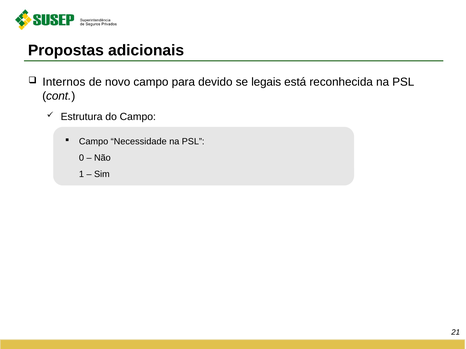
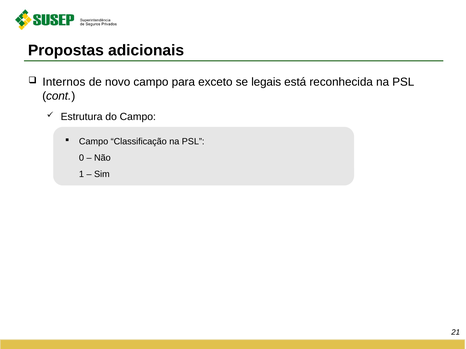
devido: devido -> exceto
Necessidade: Necessidade -> Classificação
